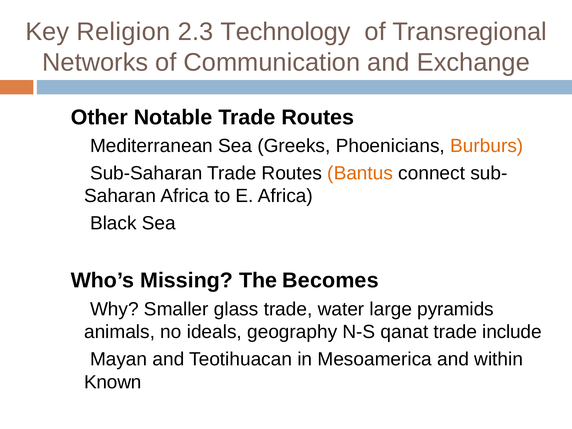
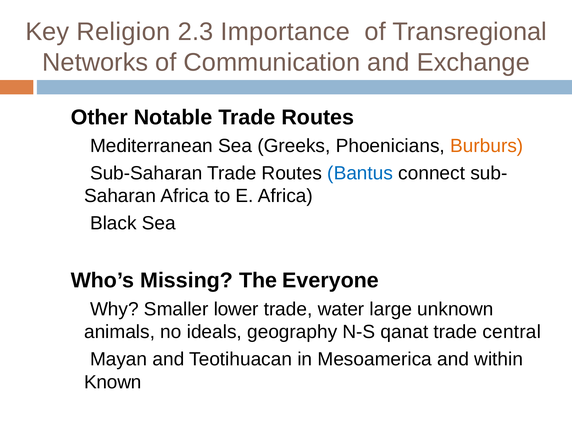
Technology: Technology -> Importance
Bantus colour: orange -> blue
Becomes: Becomes -> Everyone
glass: glass -> lower
pyramids: pyramids -> unknown
include: include -> central
